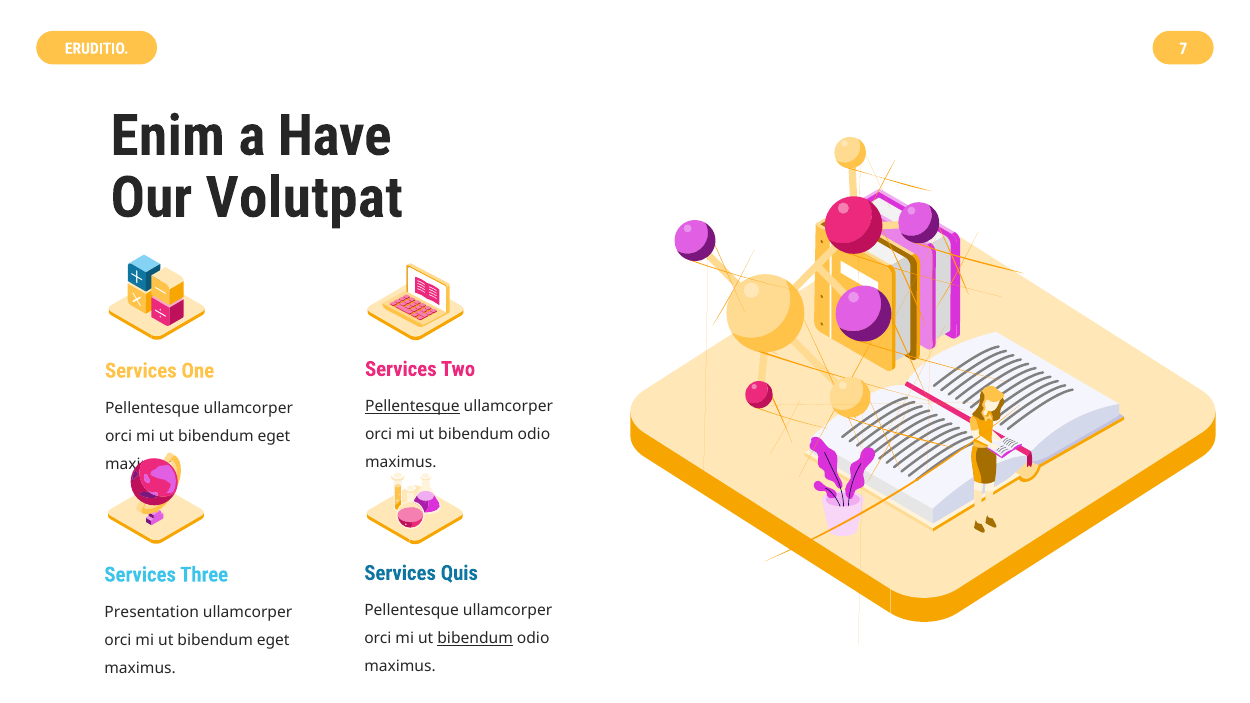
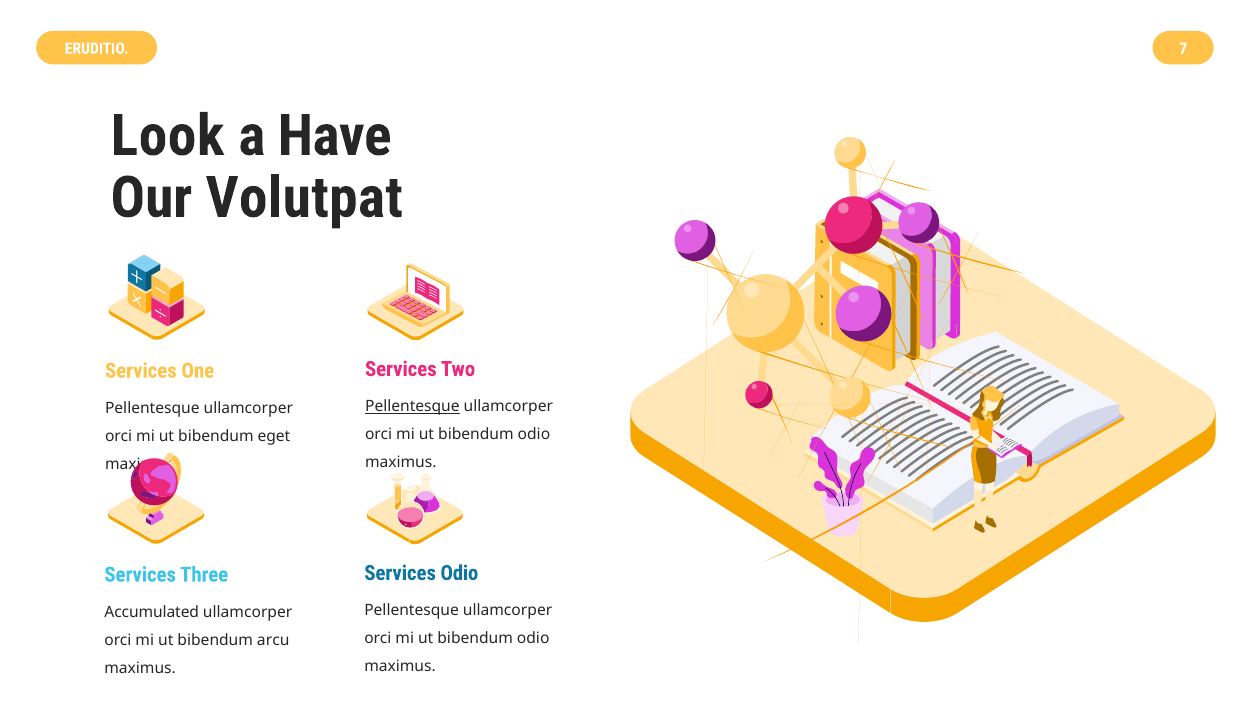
Enim: Enim -> Look
Services Quis: Quis -> Odio
Presentation: Presentation -> Accumulated
bibendum at (475, 639) underline: present -> none
eget at (273, 640): eget -> arcu
